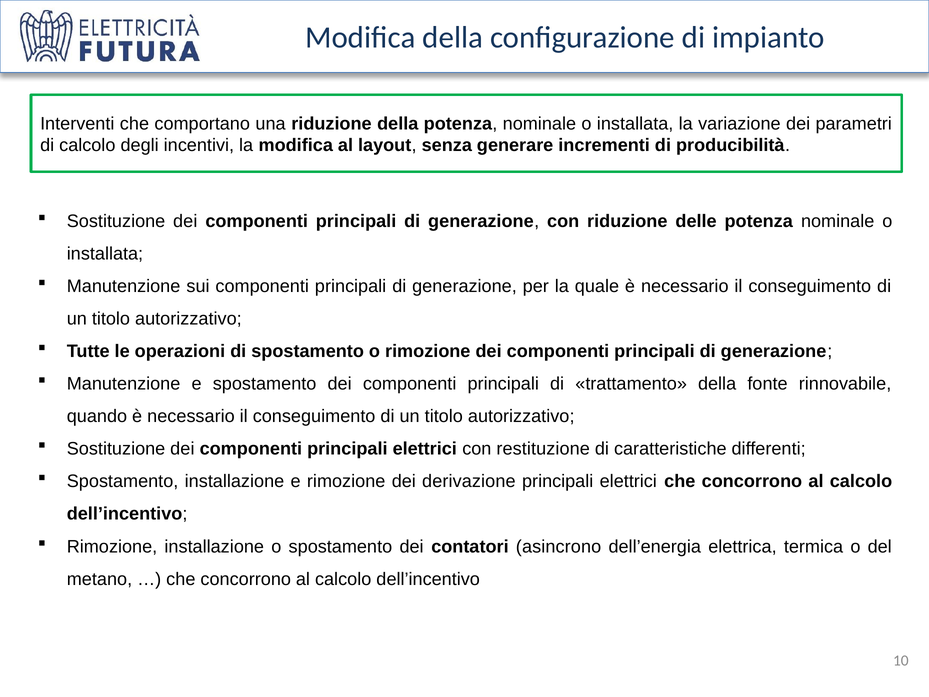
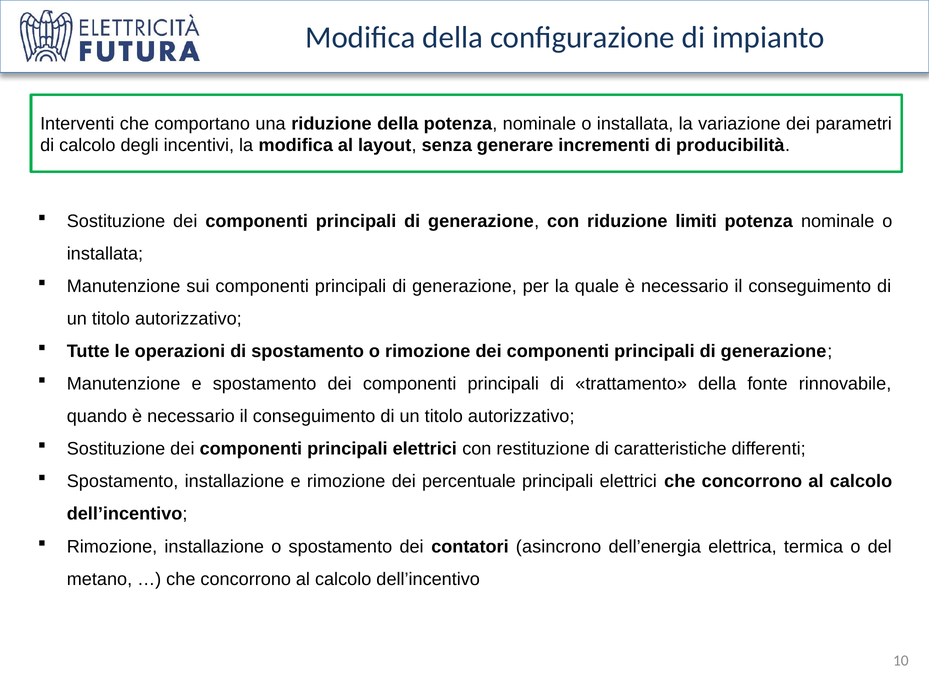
delle: delle -> limiti
derivazione: derivazione -> percentuale
